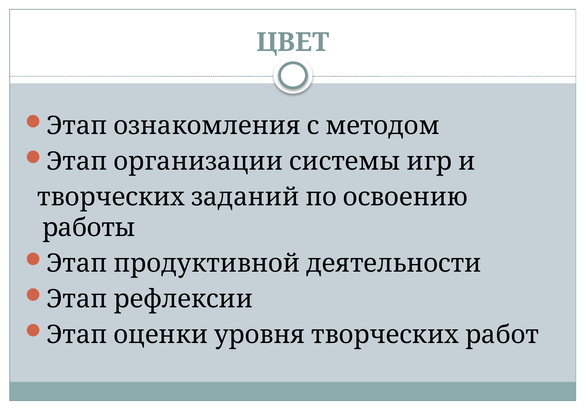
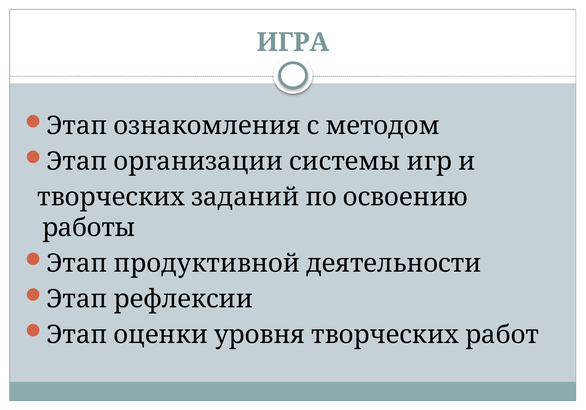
ЦВЕТ: ЦВЕТ -> ИГРА
